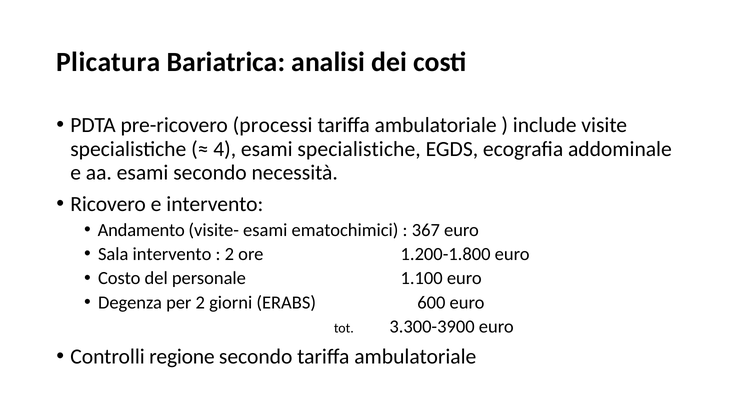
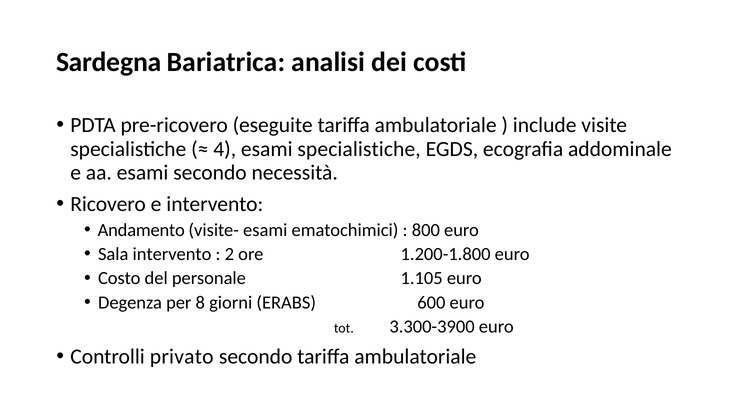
Plicatura: Plicatura -> Sardegna
processi: processi -> eseguite
367: 367 -> 800
1.100: 1.100 -> 1.105
per 2: 2 -> 8
regione: regione -> privato
